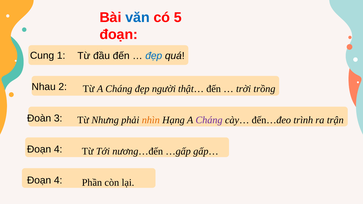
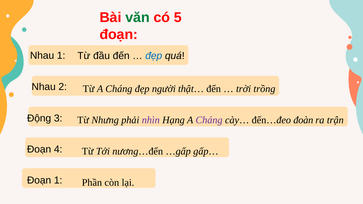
văn colour: blue -> green
Cung at (42, 56): Cung -> Nhau
Đoàn: Đoàn -> Động
nhìn colour: orange -> purple
trình: trình -> đoàn
4 at (58, 180): 4 -> 1
